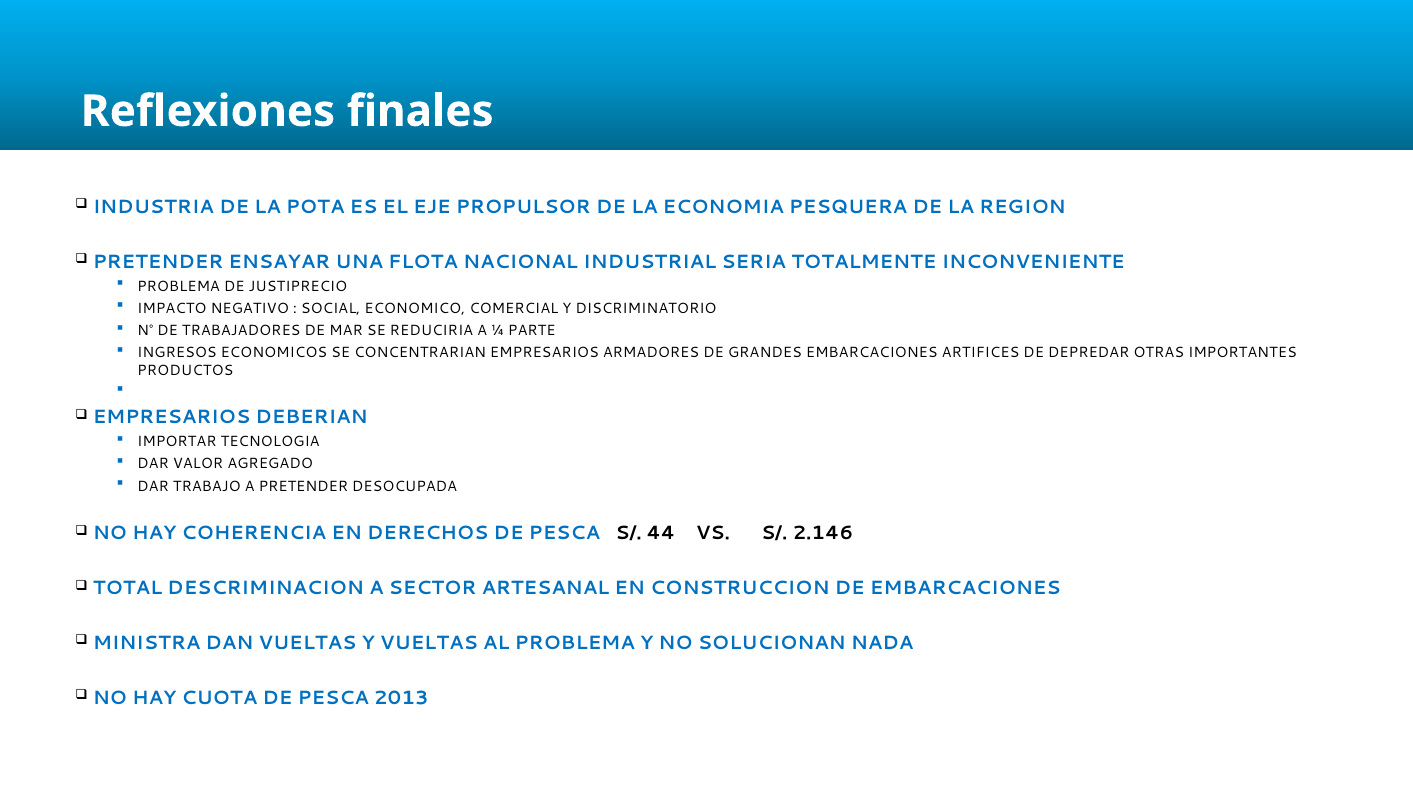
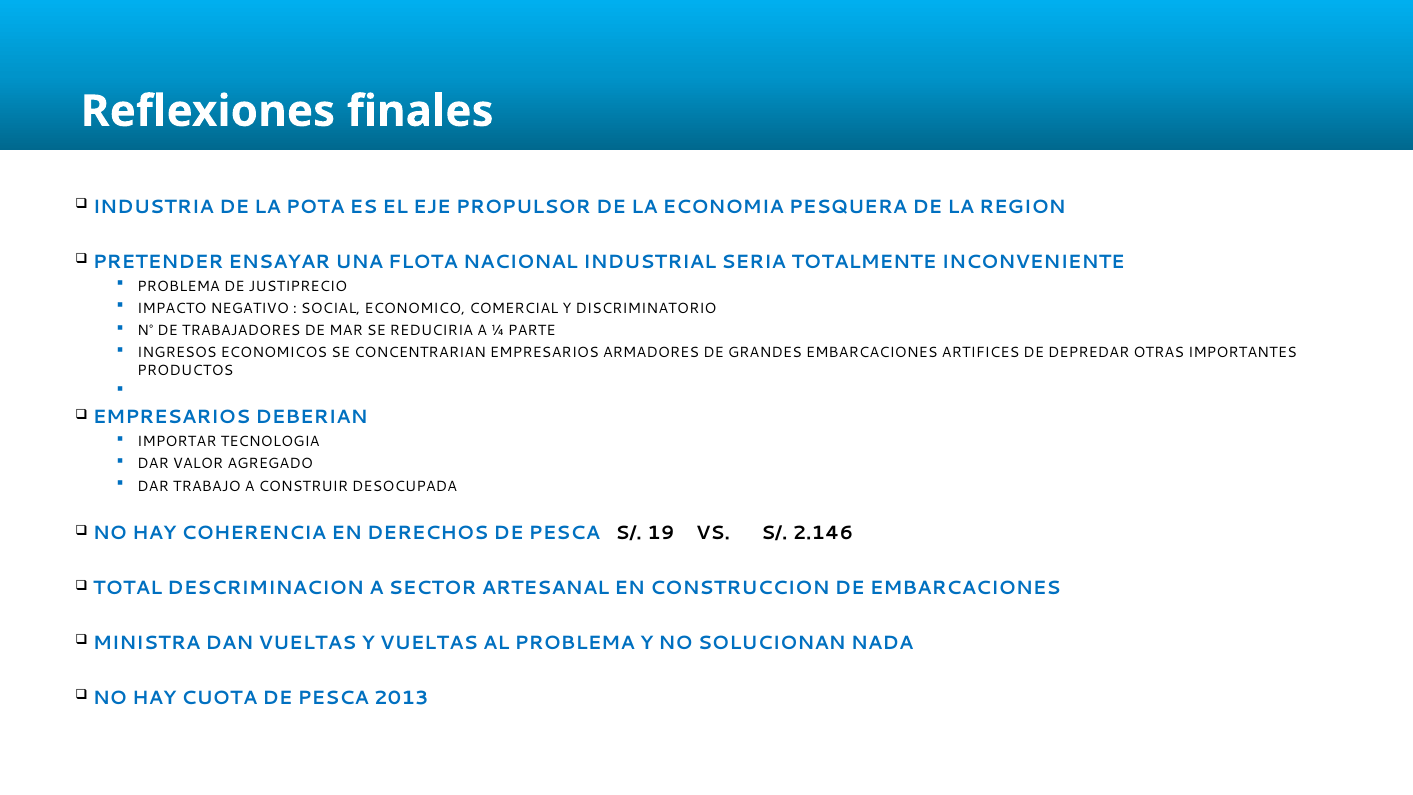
A PRETENDER: PRETENDER -> CONSTRUIR
44: 44 -> 19
